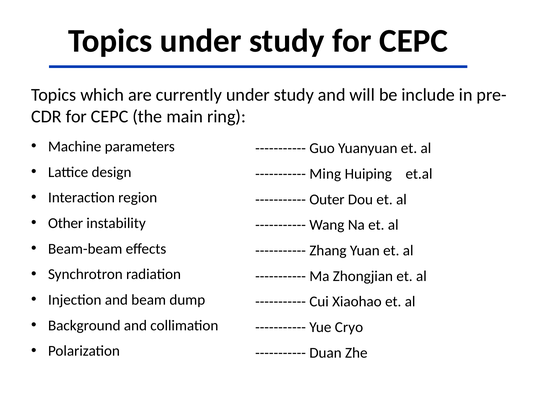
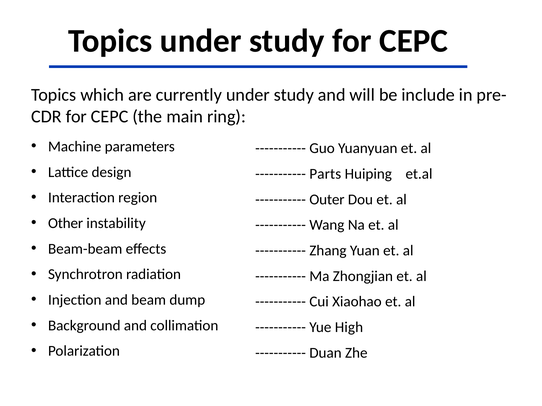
Ming: Ming -> Parts
Cryo: Cryo -> High
